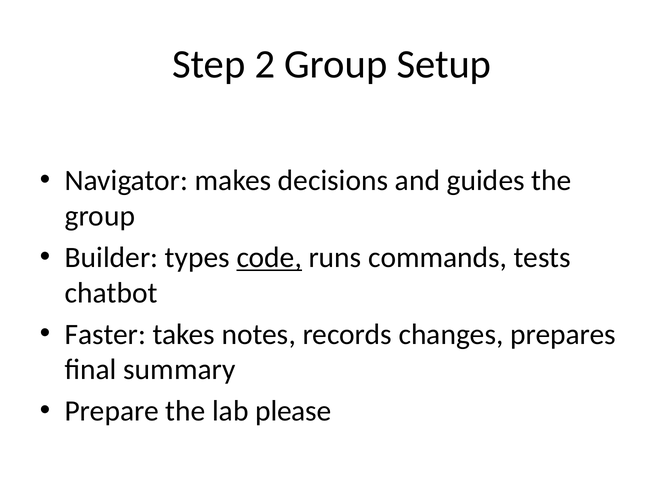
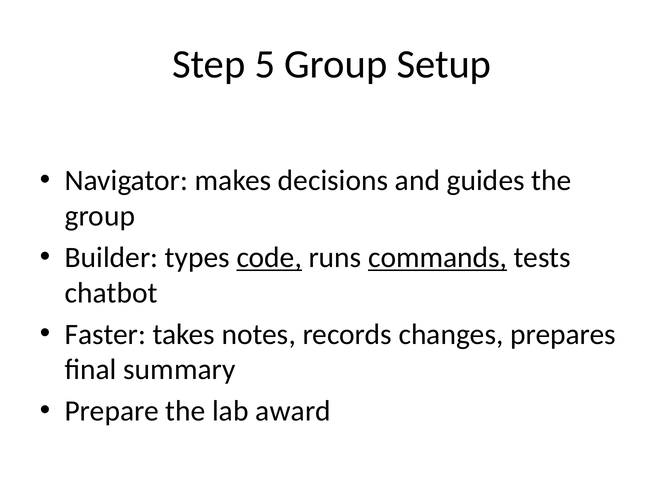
2: 2 -> 5
commands underline: none -> present
please: please -> award
